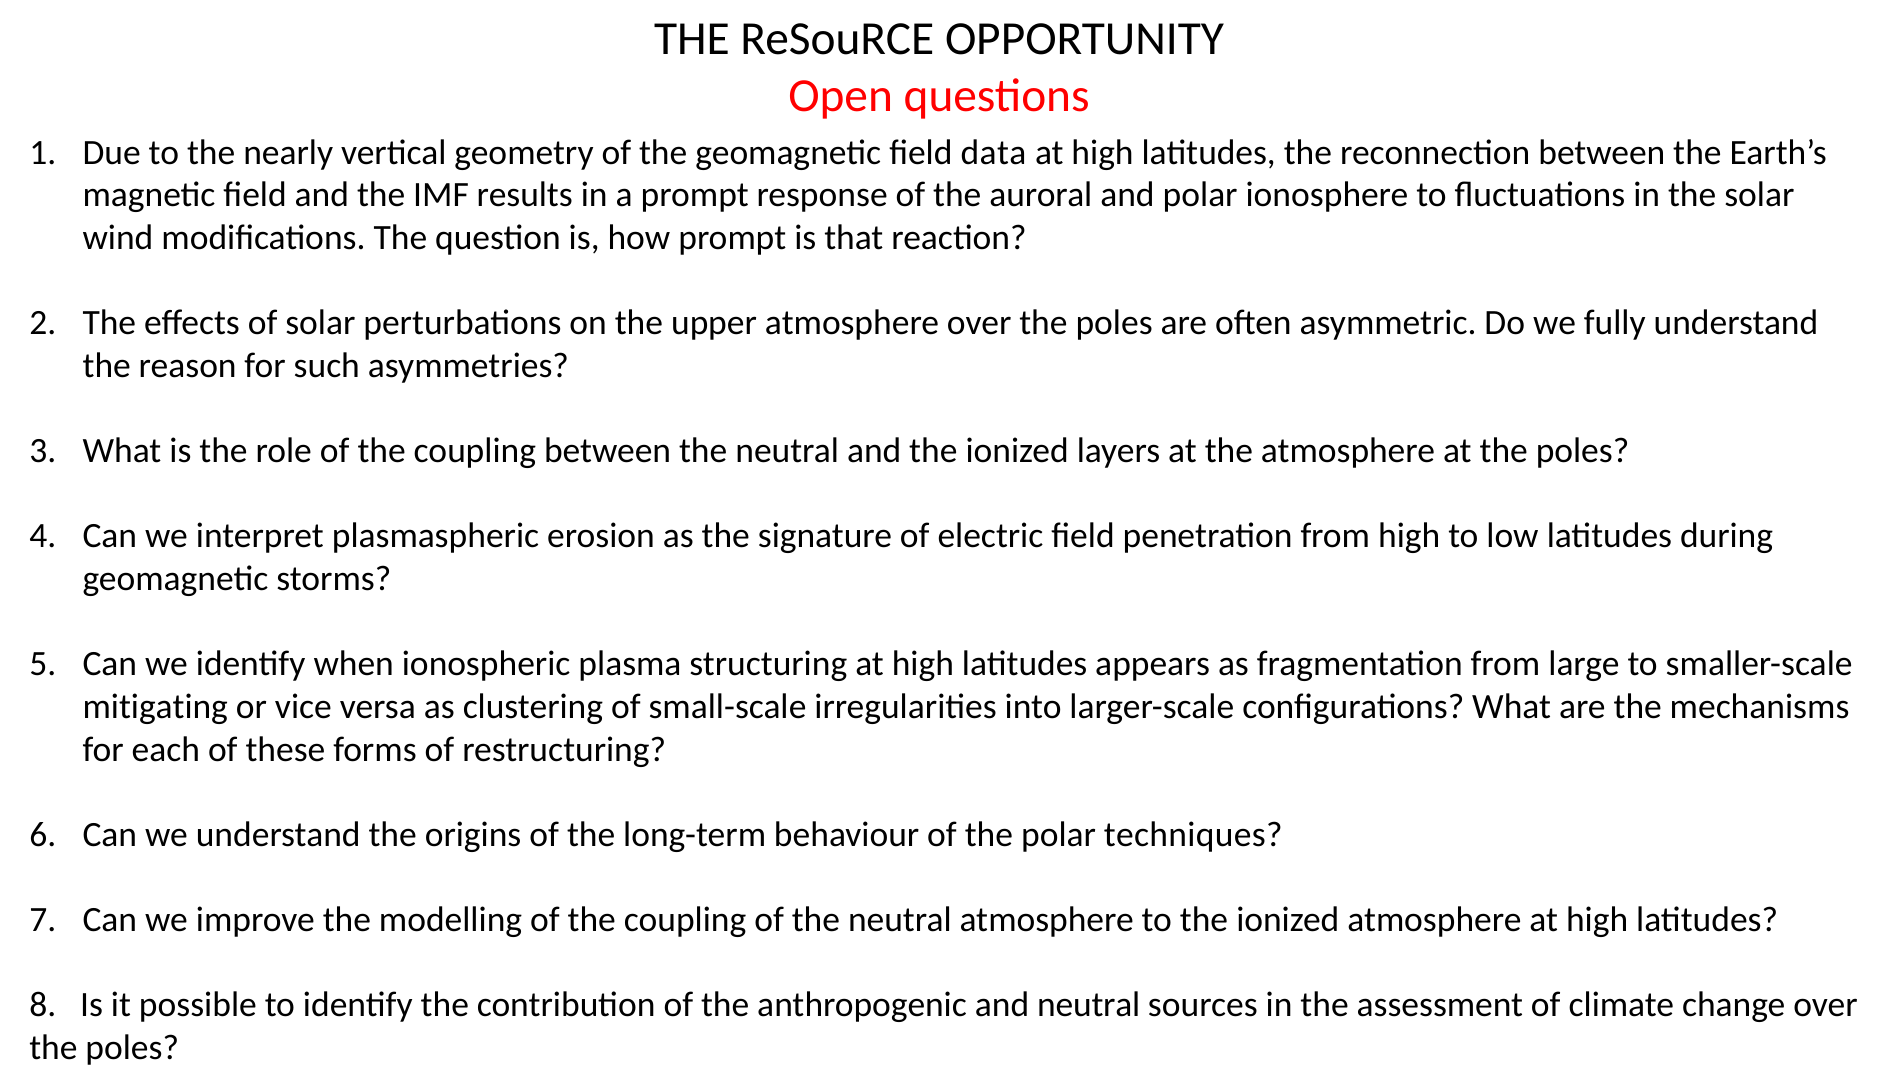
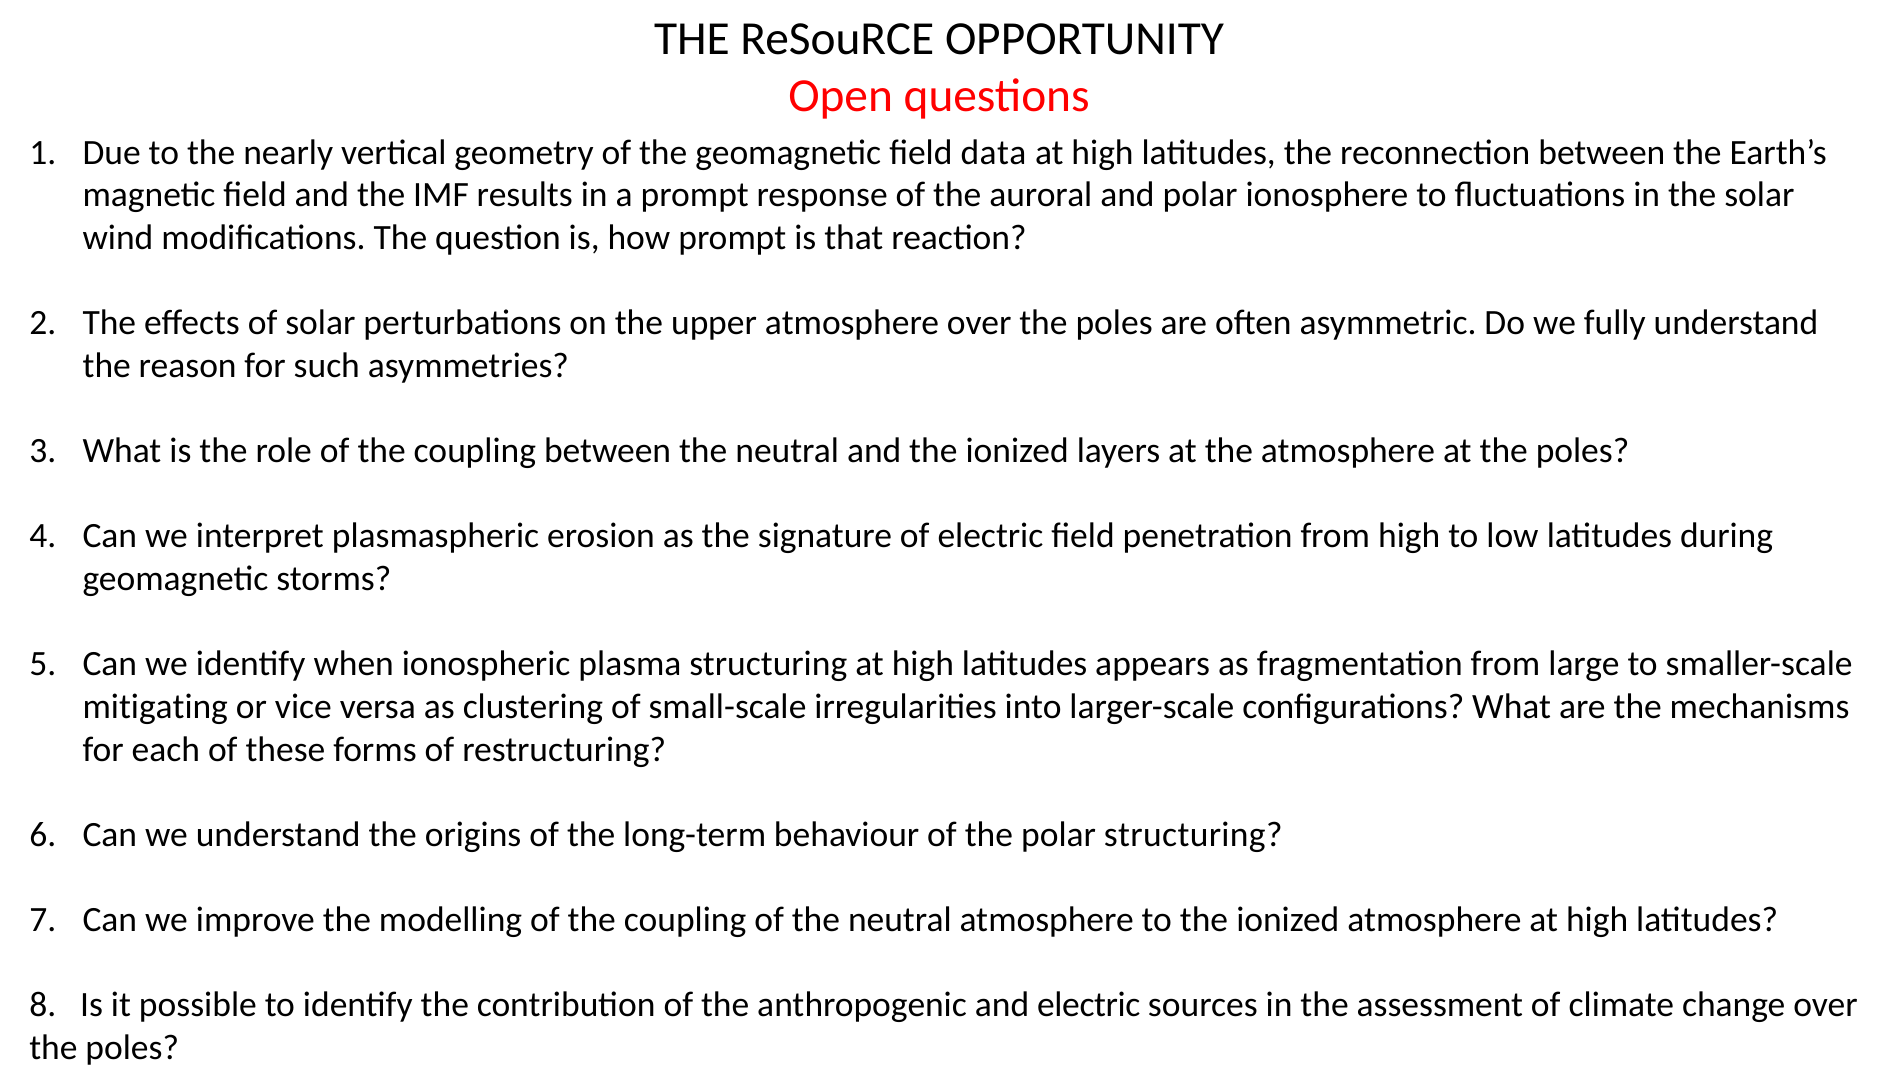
polar techniques: techniques -> structuring
and neutral: neutral -> electric
